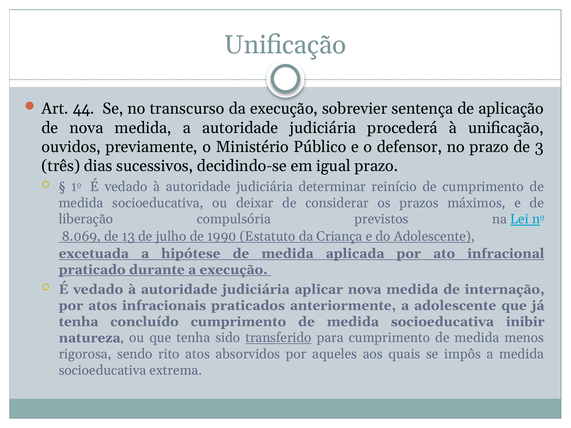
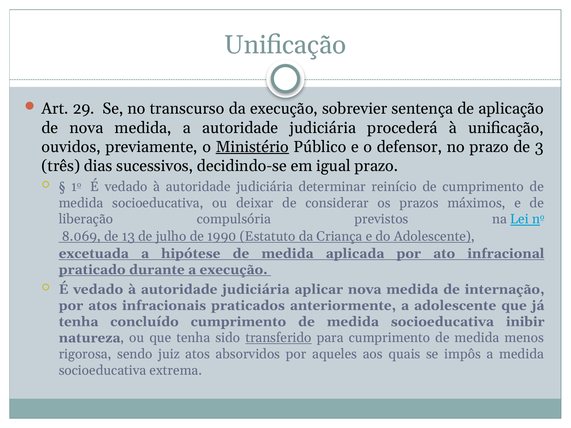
44: 44 -> 29
Ministério underline: none -> present
rito: rito -> juiz
